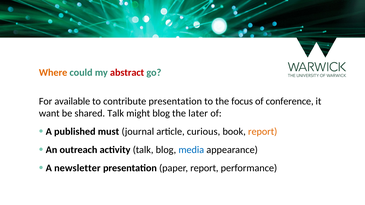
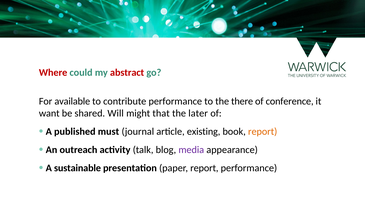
Where colour: orange -> red
contribute presentation: presentation -> performance
focus: focus -> there
shared Talk: Talk -> Will
might blog: blog -> that
curious: curious -> existing
media colour: blue -> purple
newsletter: newsletter -> sustainable
